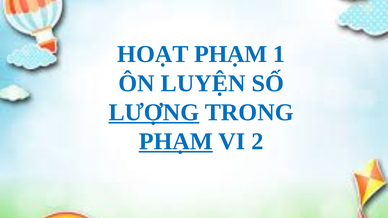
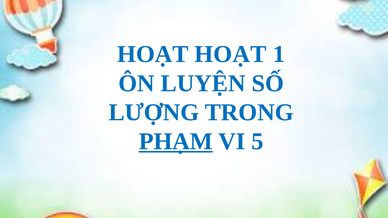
HOẠT PHẠM: PHẠM -> HOẠT
LƯỢNG underline: present -> none
2: 2 -> 5
